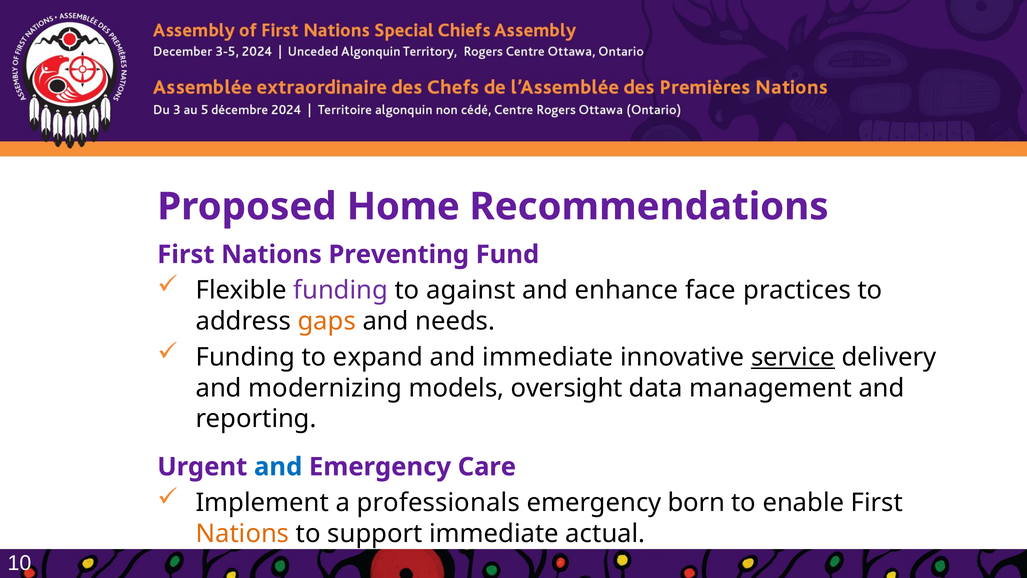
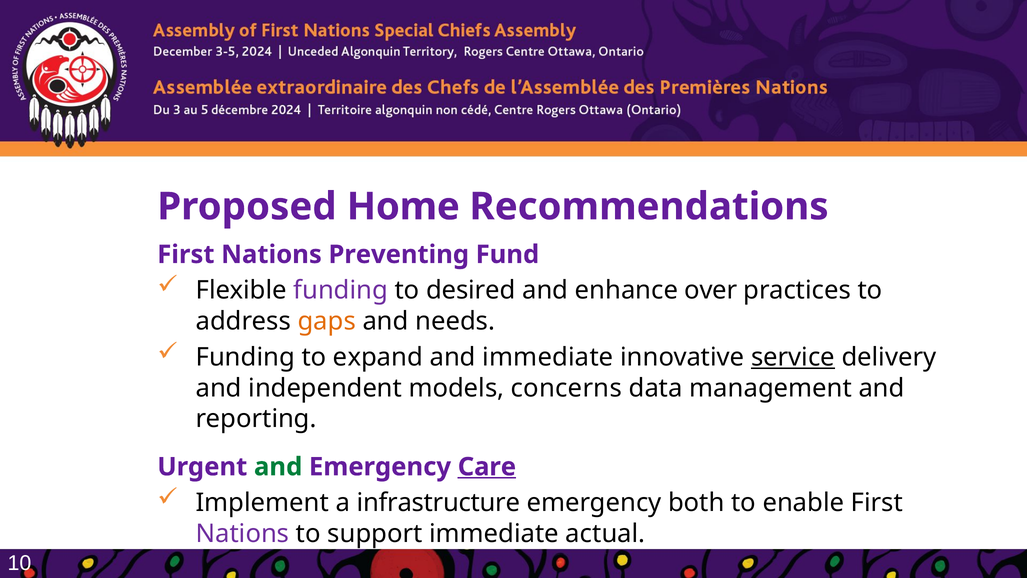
against: against -> desired
face: face -> over
modernizing: modernizing -> independent
oversight: oversight -> concerns
and at (278, 467) colour: blue -> green
Care underline: none -> present
professionals: professionals -> infrastructure
born: born -> both
Nations at (243, 533) colour: orange -> purple
